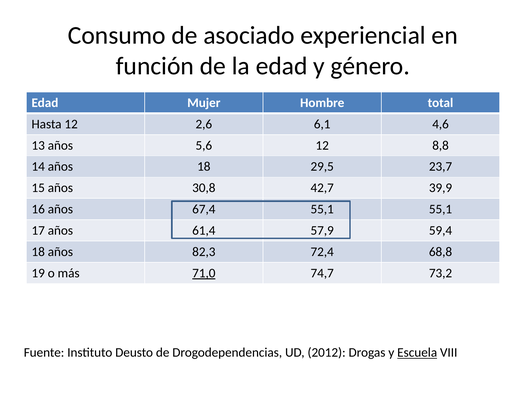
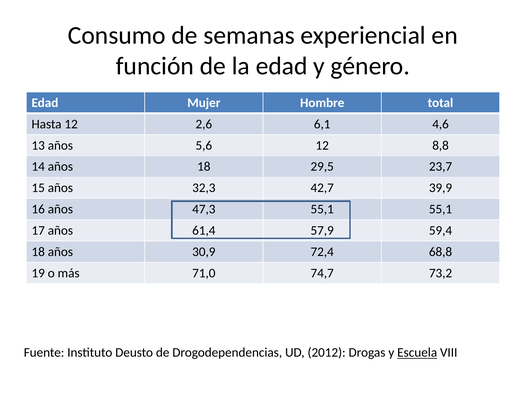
asociado: asociado -> semanas
30,8: 30,8 -> 32,3
67,4: 67,4 -> 47,3
82,3: 82,3 -> 30,9
71,0 underline: present -> none
